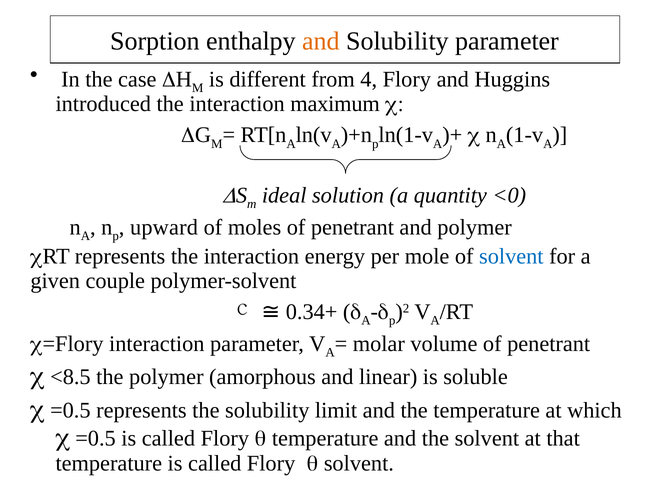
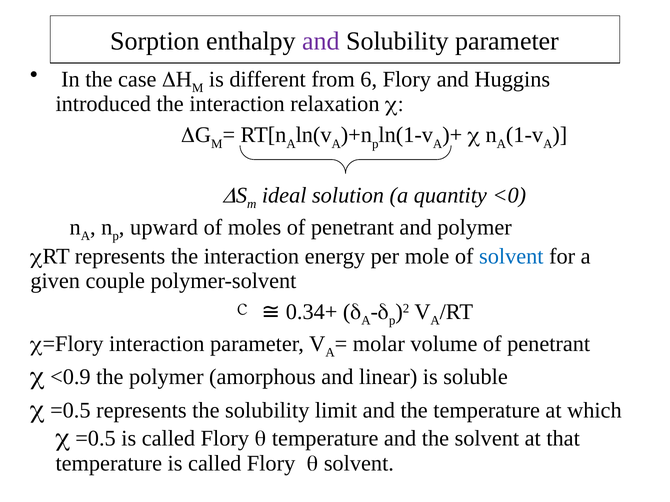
and at (321, 41) colour: orange -> purple
4: 4 -> 6
maximum: maximum -> relaxation
<8.5: <8.5 -> <0.9
